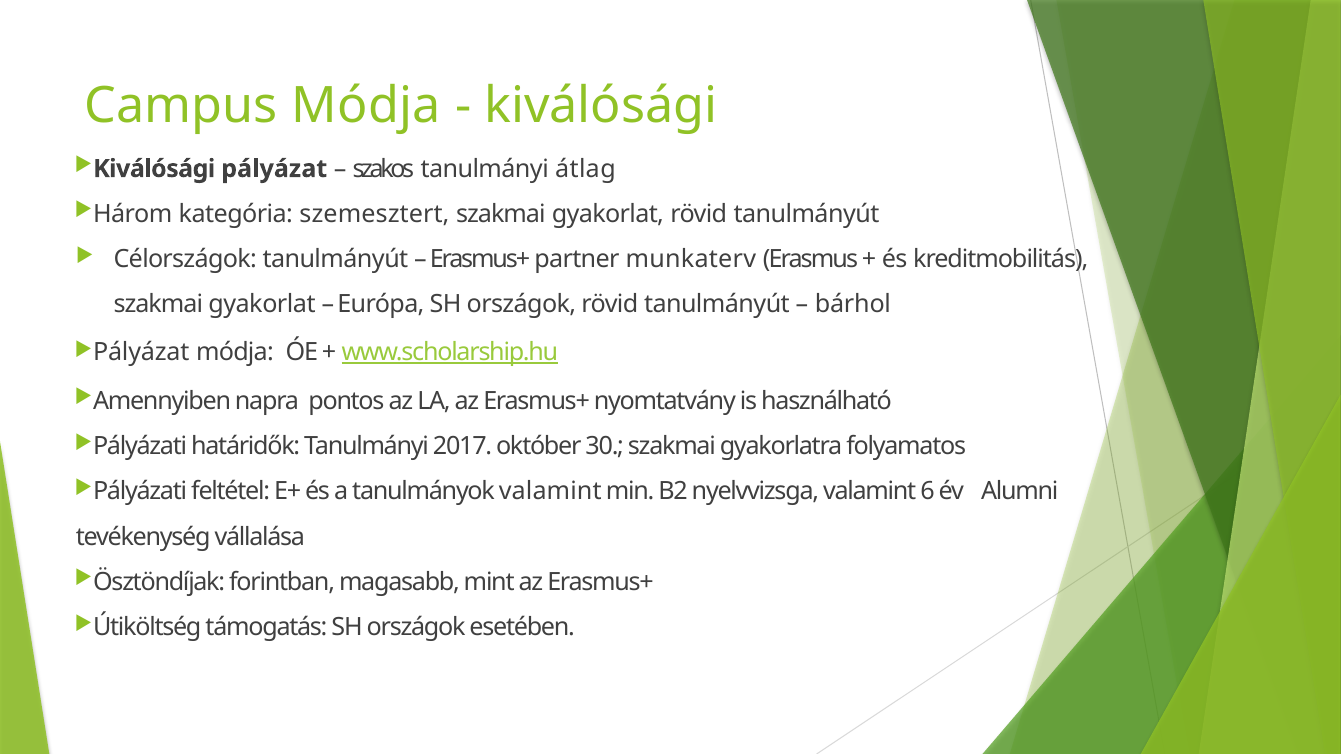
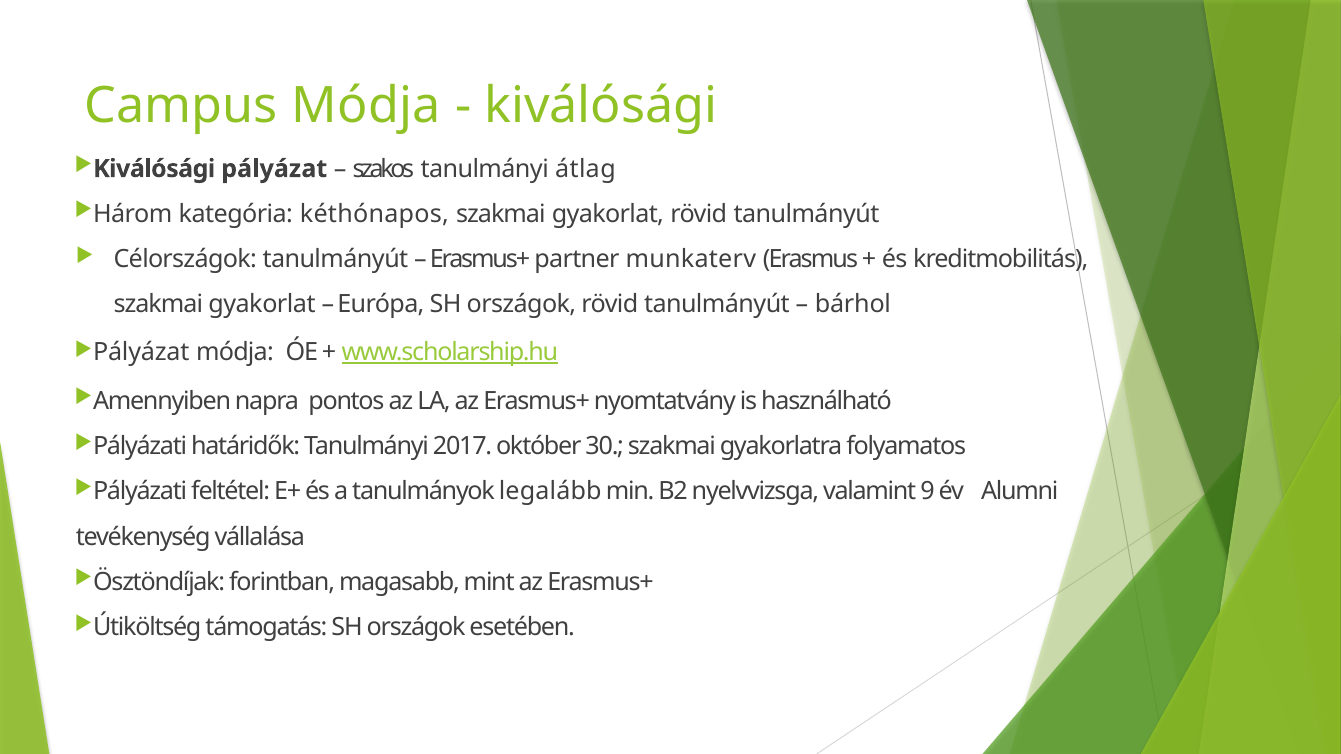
szemesztert: szemesztert -> kéthónapos
tanulmányok valamint: valamint -> legalább
6: 6 -> 9
